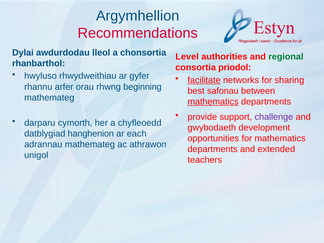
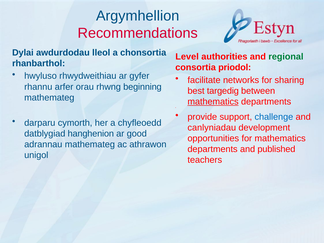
facilitate underline: present -> none
safonau: safonau -> targedig
challenge colour: purple -> blue
gwybodaeth: gwybodaeth -> canlyniadau
each: each -> good
extended: extended -> published
